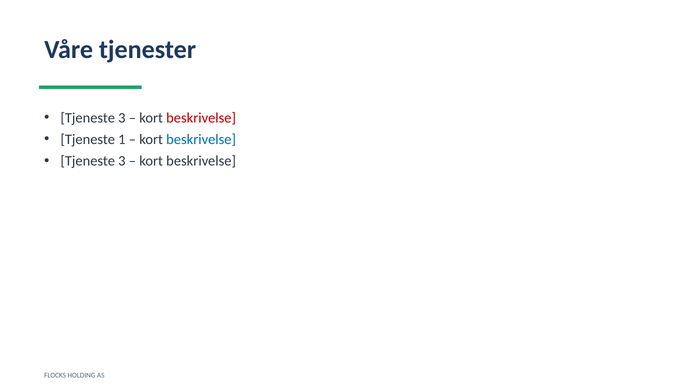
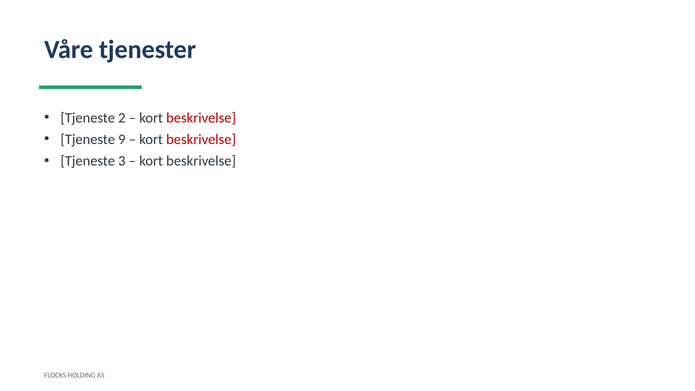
3 at (122, 118): 3 -> 2
1: 1 -> 9
beskrivelse at (201, 139) colour: blue -> red
